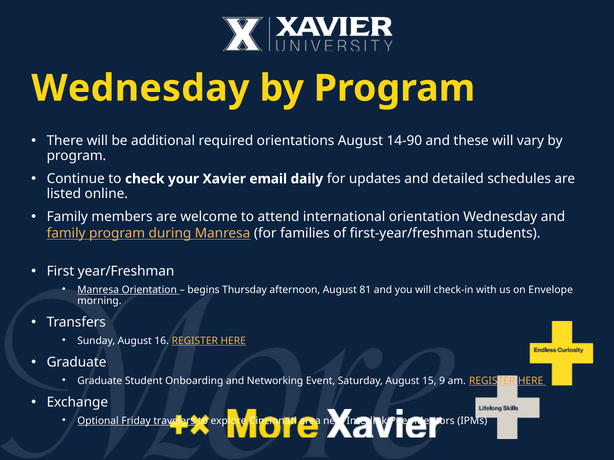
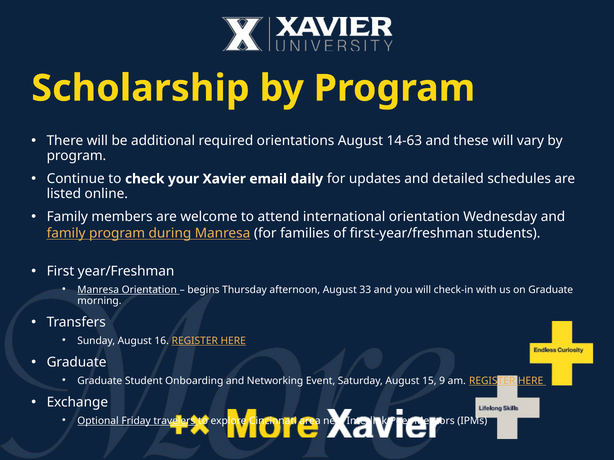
Wednesday at (140, 88): Wednesday -> Scholarship
14-90: 14-90 -> 14-63
81: 81 -> 33
on Envelope: Envelope -> Graduate
